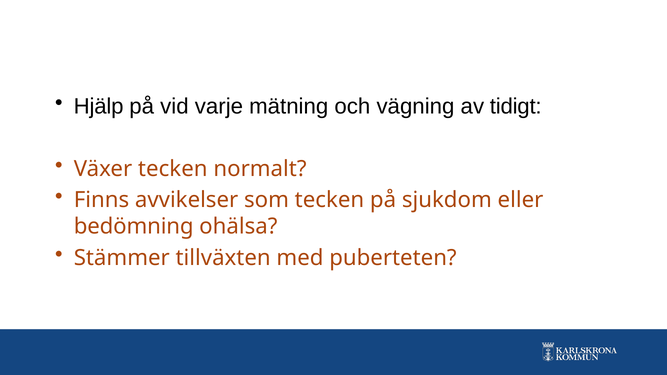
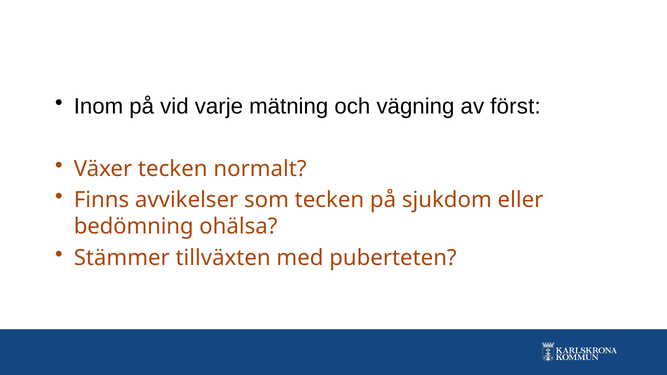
Hjälp: Hjälp -> Inom
tidigt: tidigt -> först
